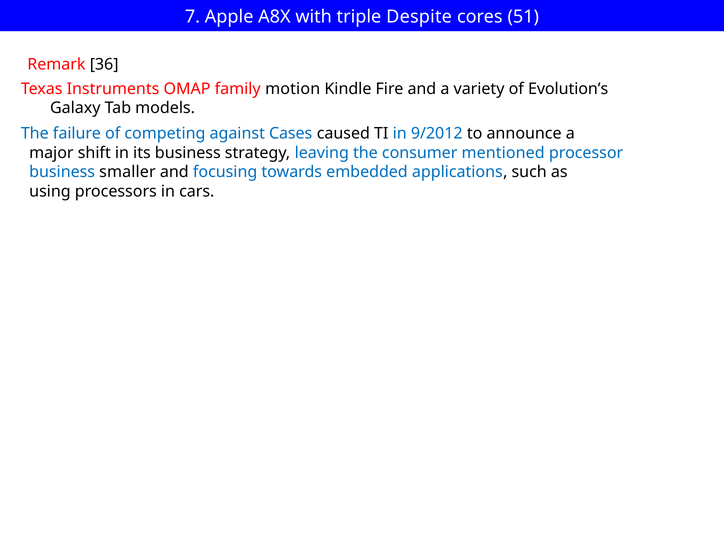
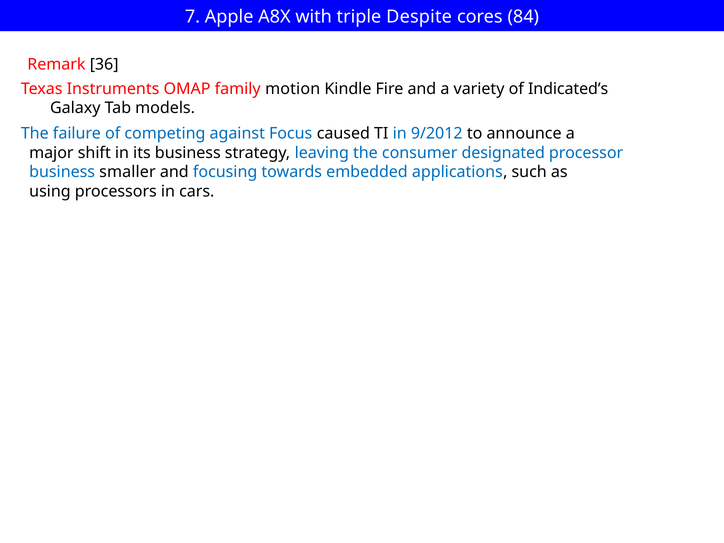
51: 51 -> 84
Evolution’s: Evolution’s -> Indicated’s
Cases: Cases -> Focus
mentioned: mentioned -> designated
